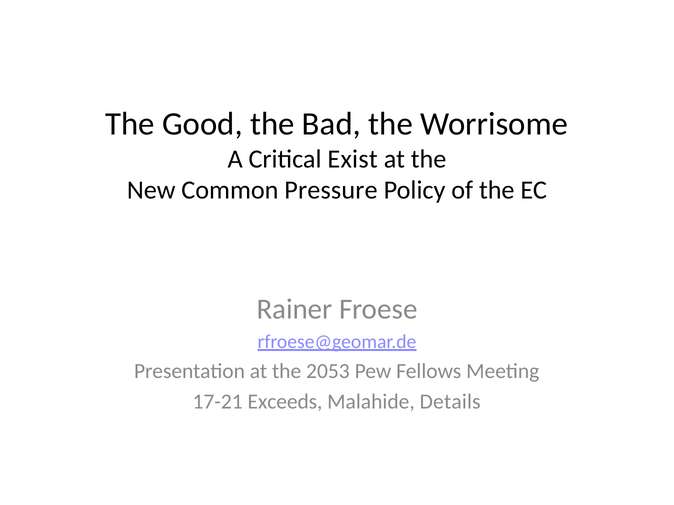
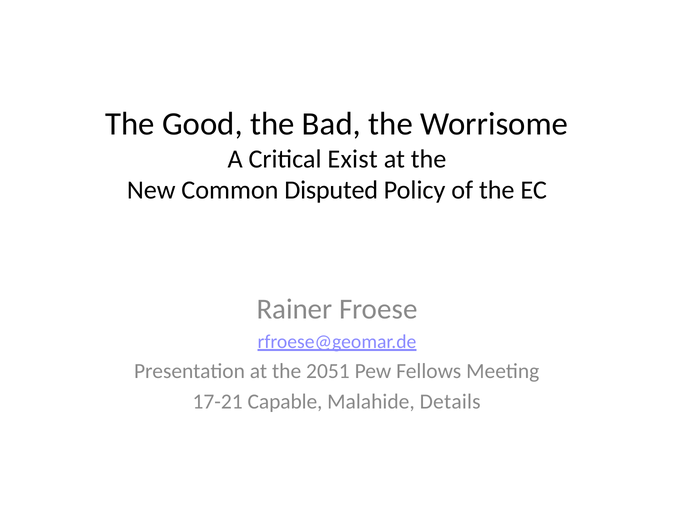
Pressure: Pressure -> Disputed
2053: 2053 -> 2051
Exceeds: Exceeds -> Capable
